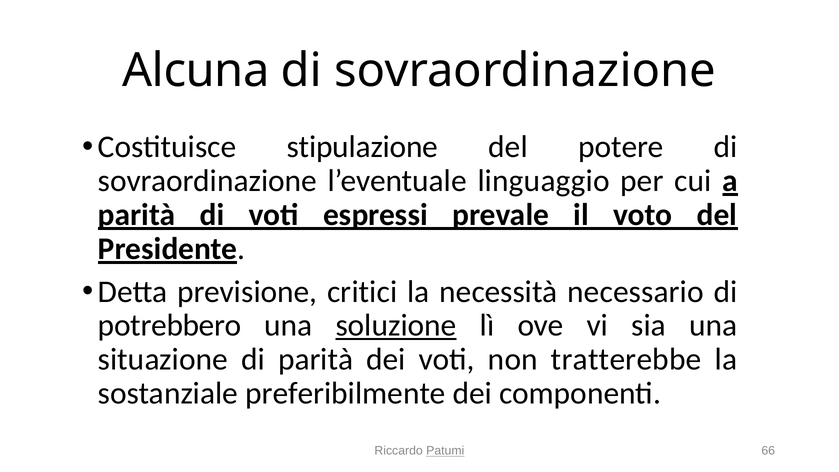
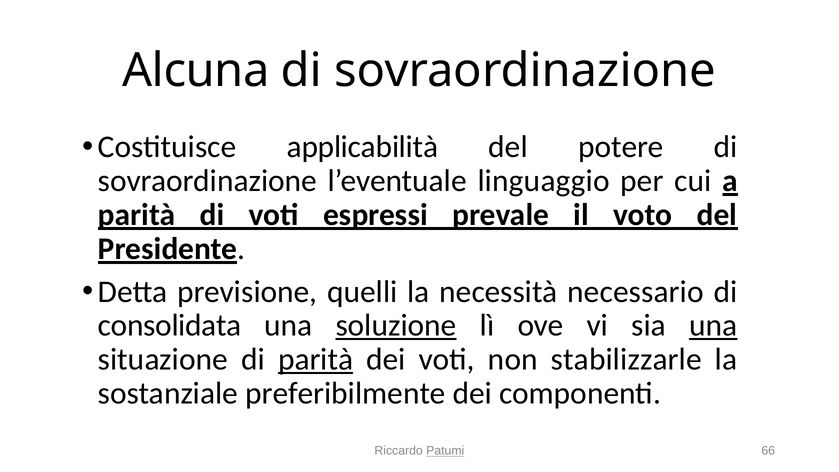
stipulazione: stipulazione -> applicabilità
critici: critici -> quelli
potrebbero: potrebbero -> consolidata
una at (713, 326) underline: none -> present
parità at (316, 360) underline: none -> present
tratterebbe: tratterebbe -> stabilizzarle
